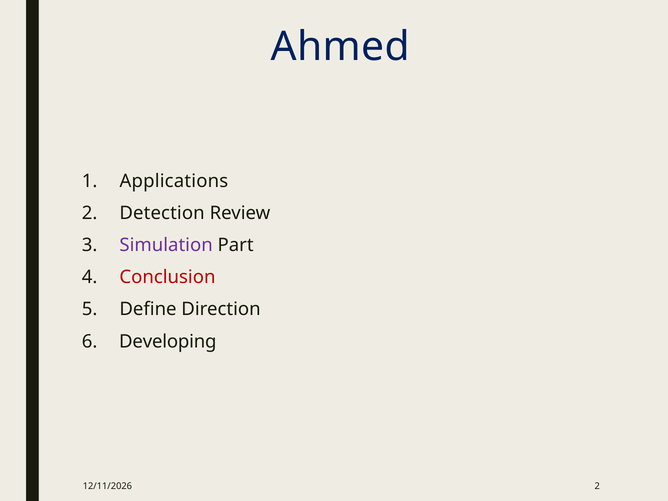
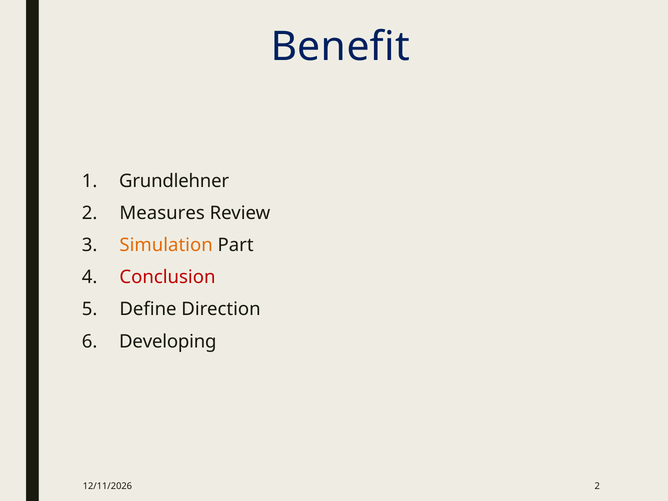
Ahmed: Ahmed -> Benefit
Applications: Applications -> Grundlehner
Detection: Detection -> Measures
Simulation colour: purple -> orange
